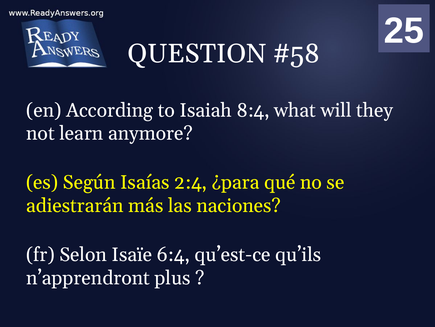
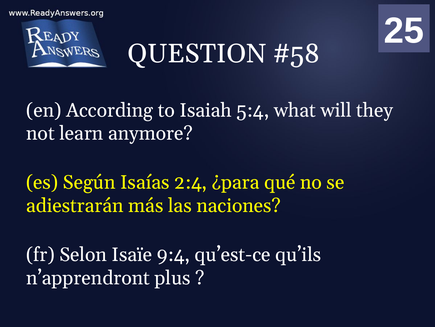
8:4: 8:4 -> 5:4
6:4: 6:4 -> 9:4
